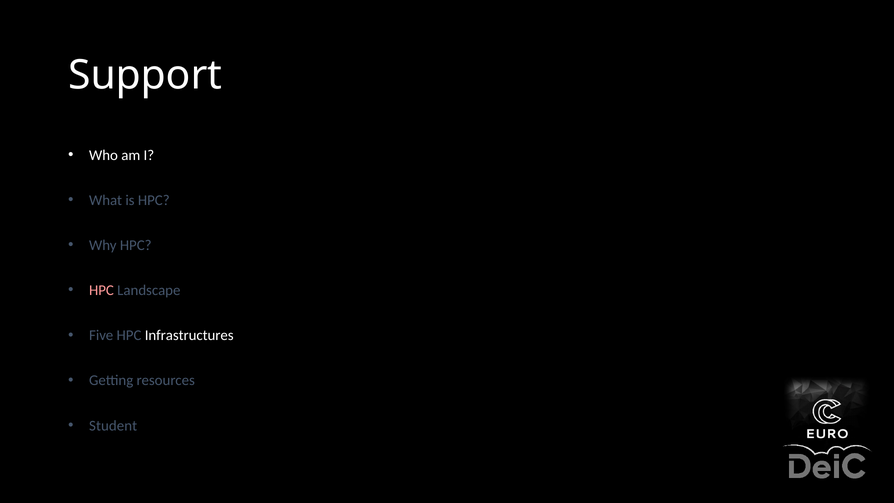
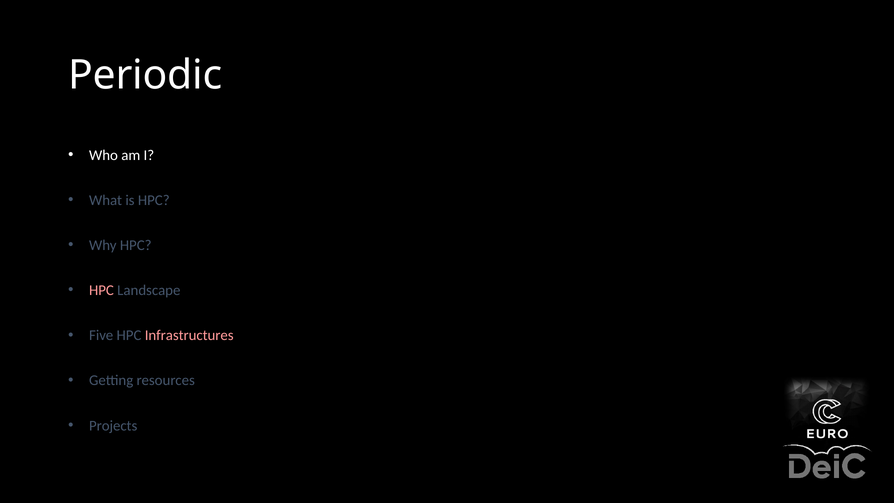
Support: Support -> Periodic
Infrastructures colour: white -> pink
Student: Student -> Projects
